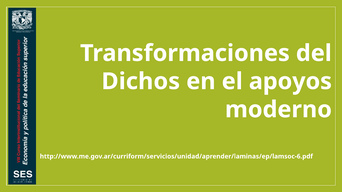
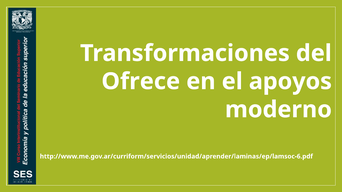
Dichos: Dichos -> Ofrece
